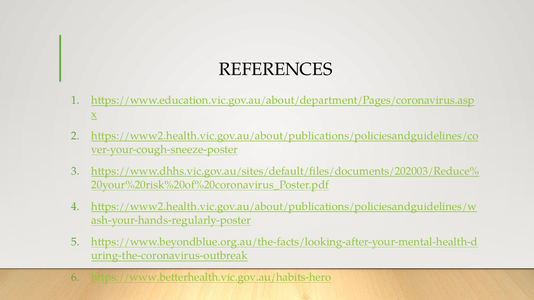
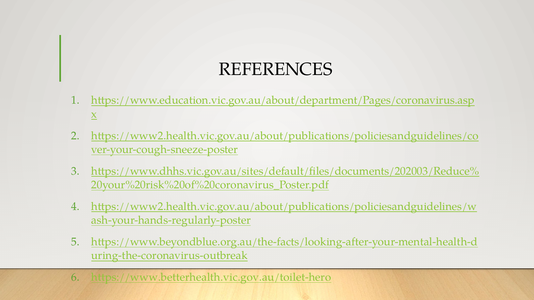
https://www.betterhealth.vic.gov.au/habits-hero: https://www.betterhealth.vic.gov.au/habits-hero -> https://www.betterhealth.vic.gov.au/toilet-hero
